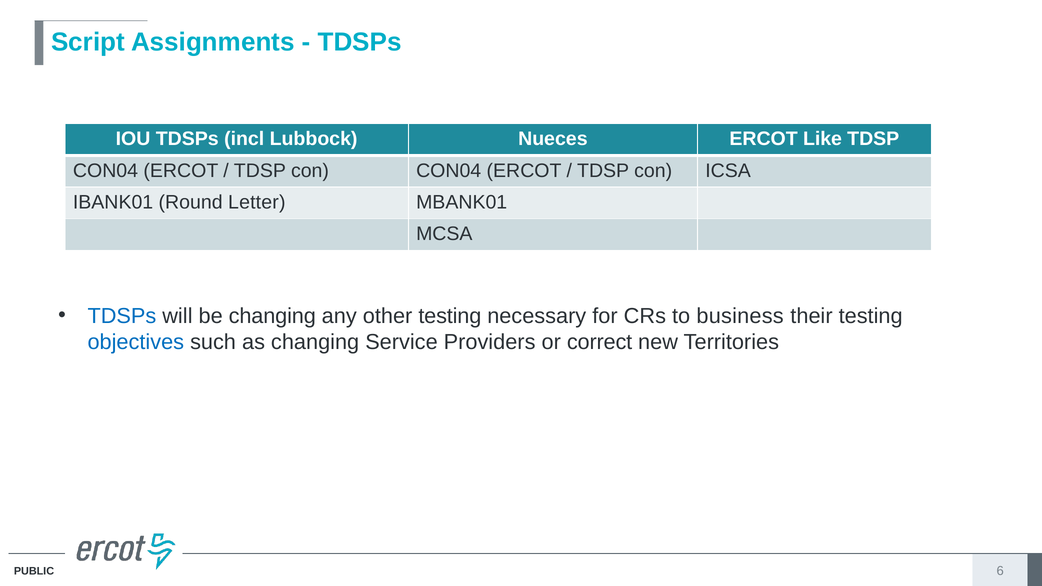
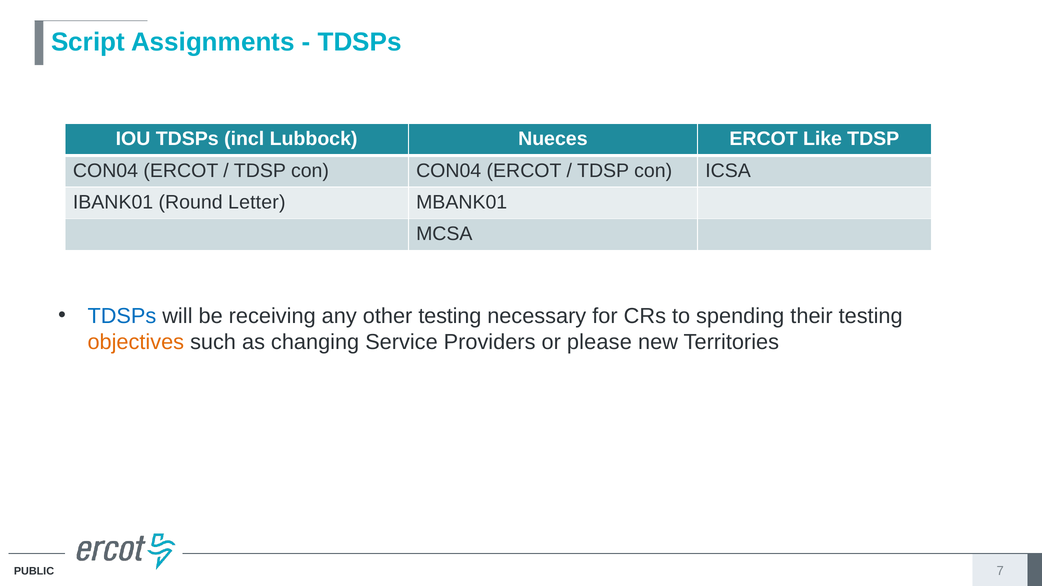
be changing: changing -> receiving
business: business -> spending
objectives colour: blue -> orange
correct: correct -> please
6: 6 -> 7
